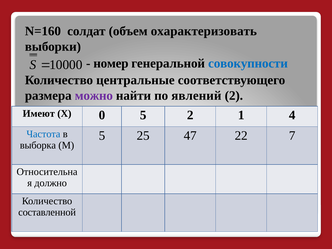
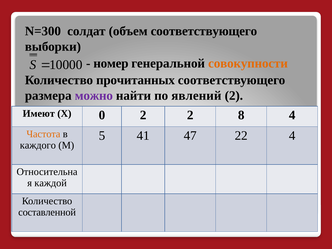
N=160: N=160 -> N=300
объем охарактеризовать: охарактеризовать -> соответствующего
совокупности colour: blue -> orange
центральные: центральные -> прочитанных
0 5: 5 -> 2
1: 1 -> 8
Частота colour: blue -> orange
25: 25 -> 41
22 7: 7 -> 4
выборка: выборка -> каждого
должно: должно -> каждой
